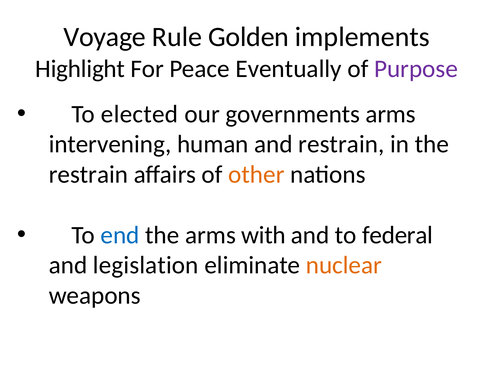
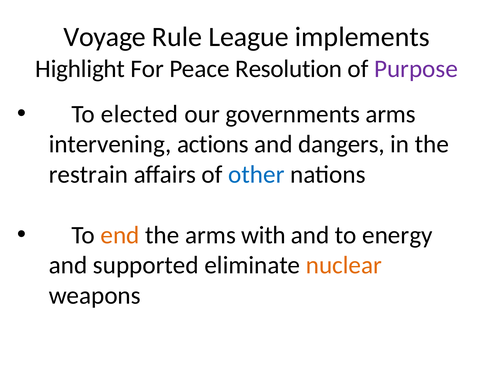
Golden: Golden -> League
Eventually: Eventually -> Resolution
human: human -> actions
and restrain: restrain -> dangers
other colour: orange -> blue
end colour: blue -> orange
federal: federal -> energy
legislation: legislation -> supported
